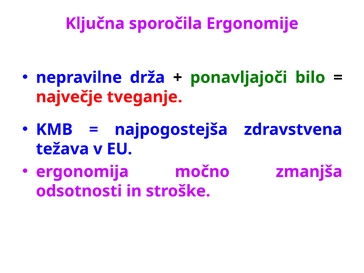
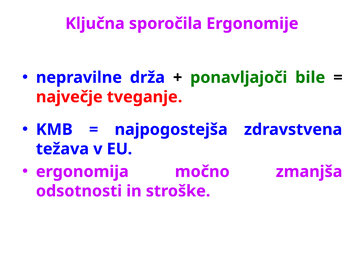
bilo: bilo -> bile
